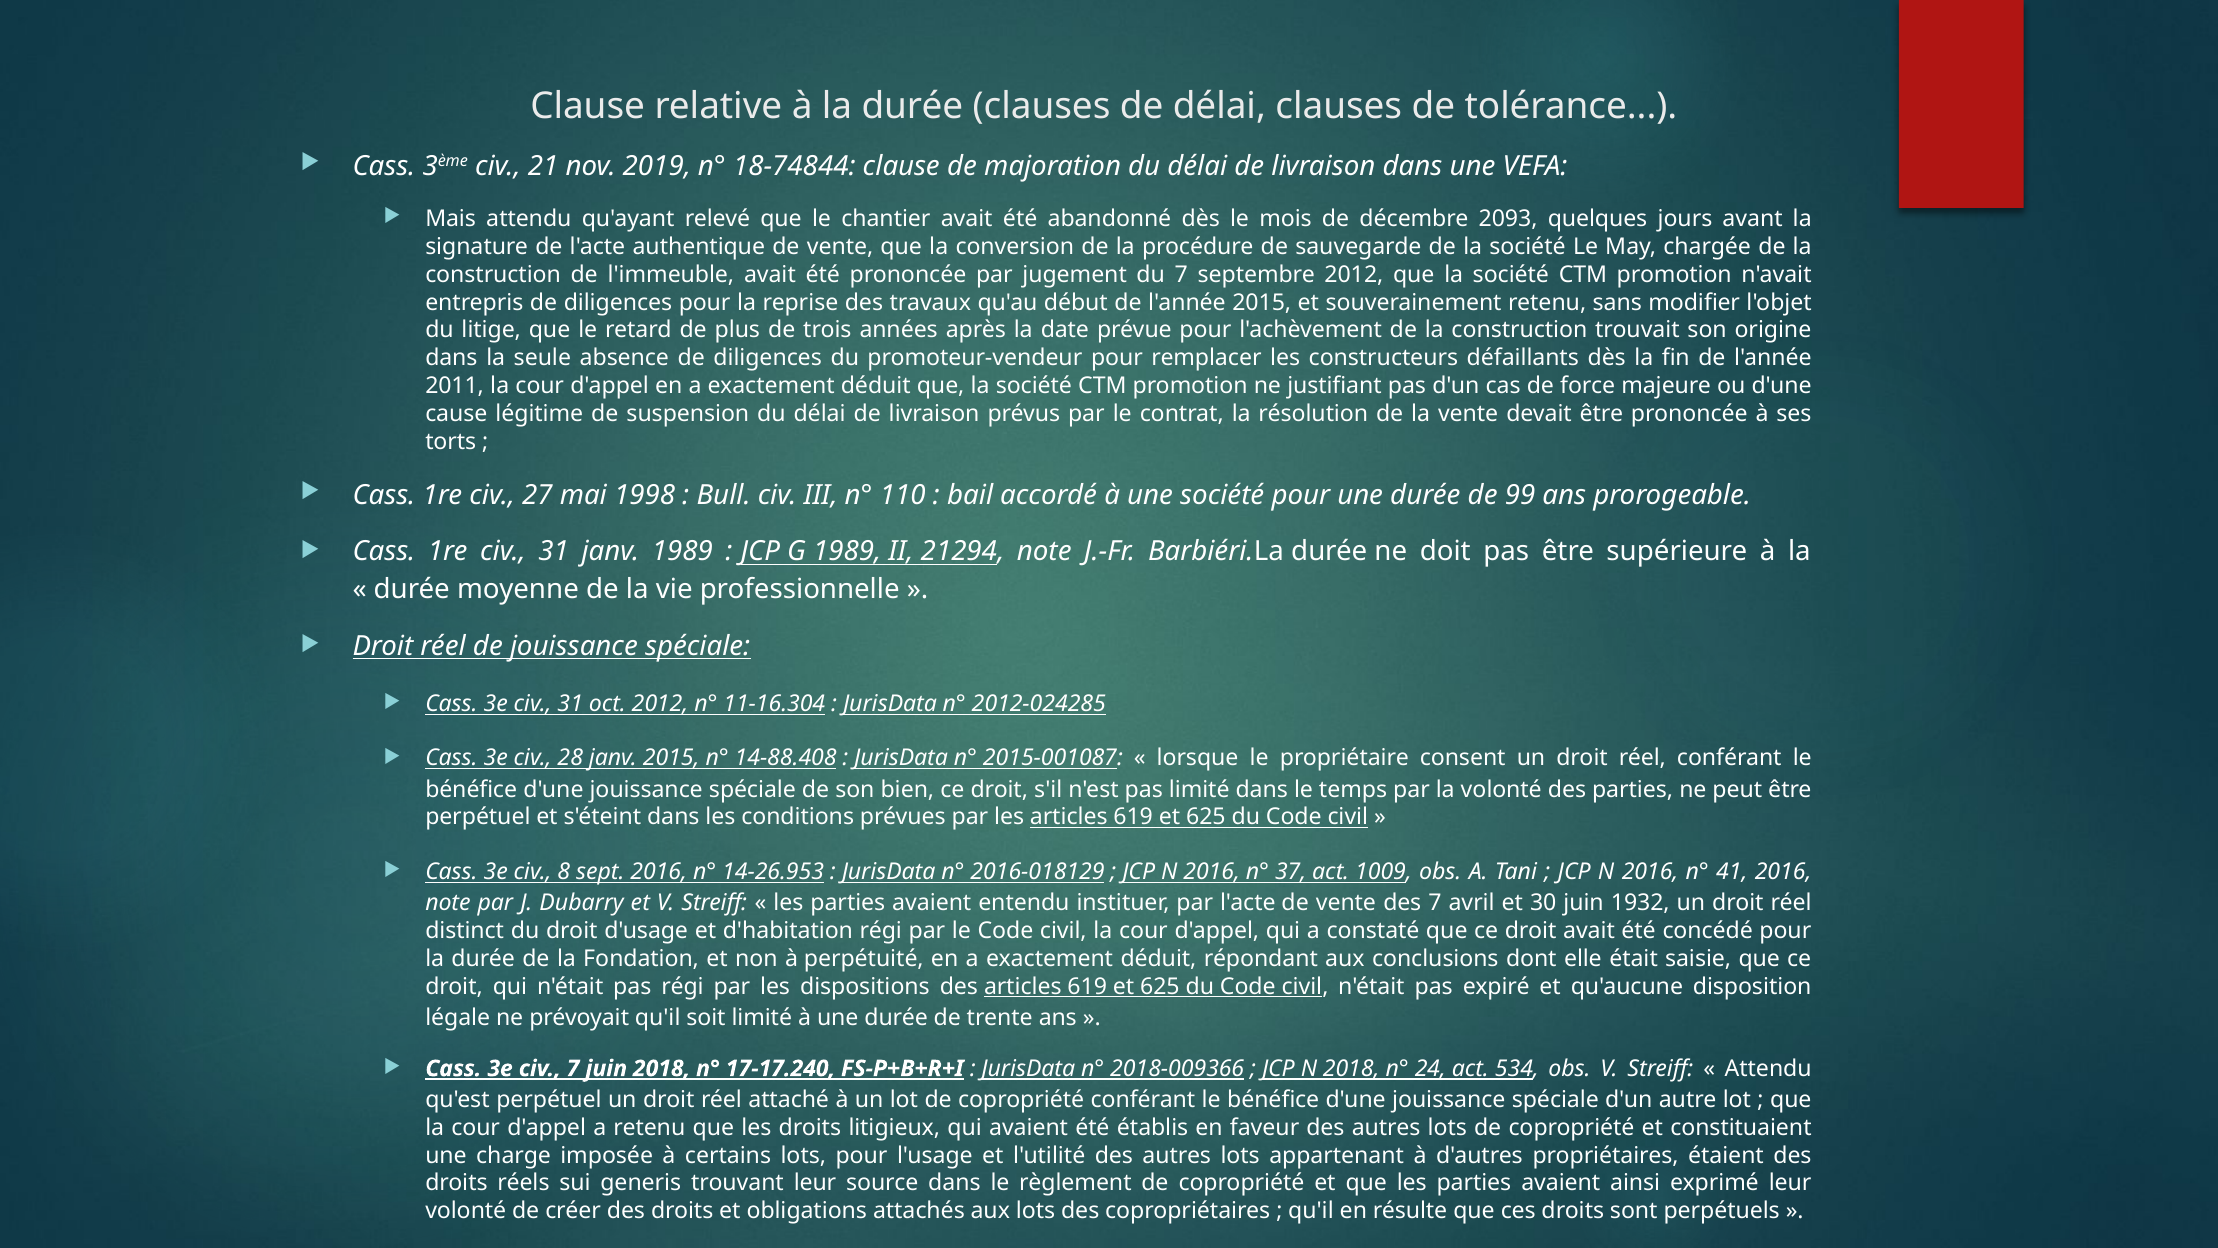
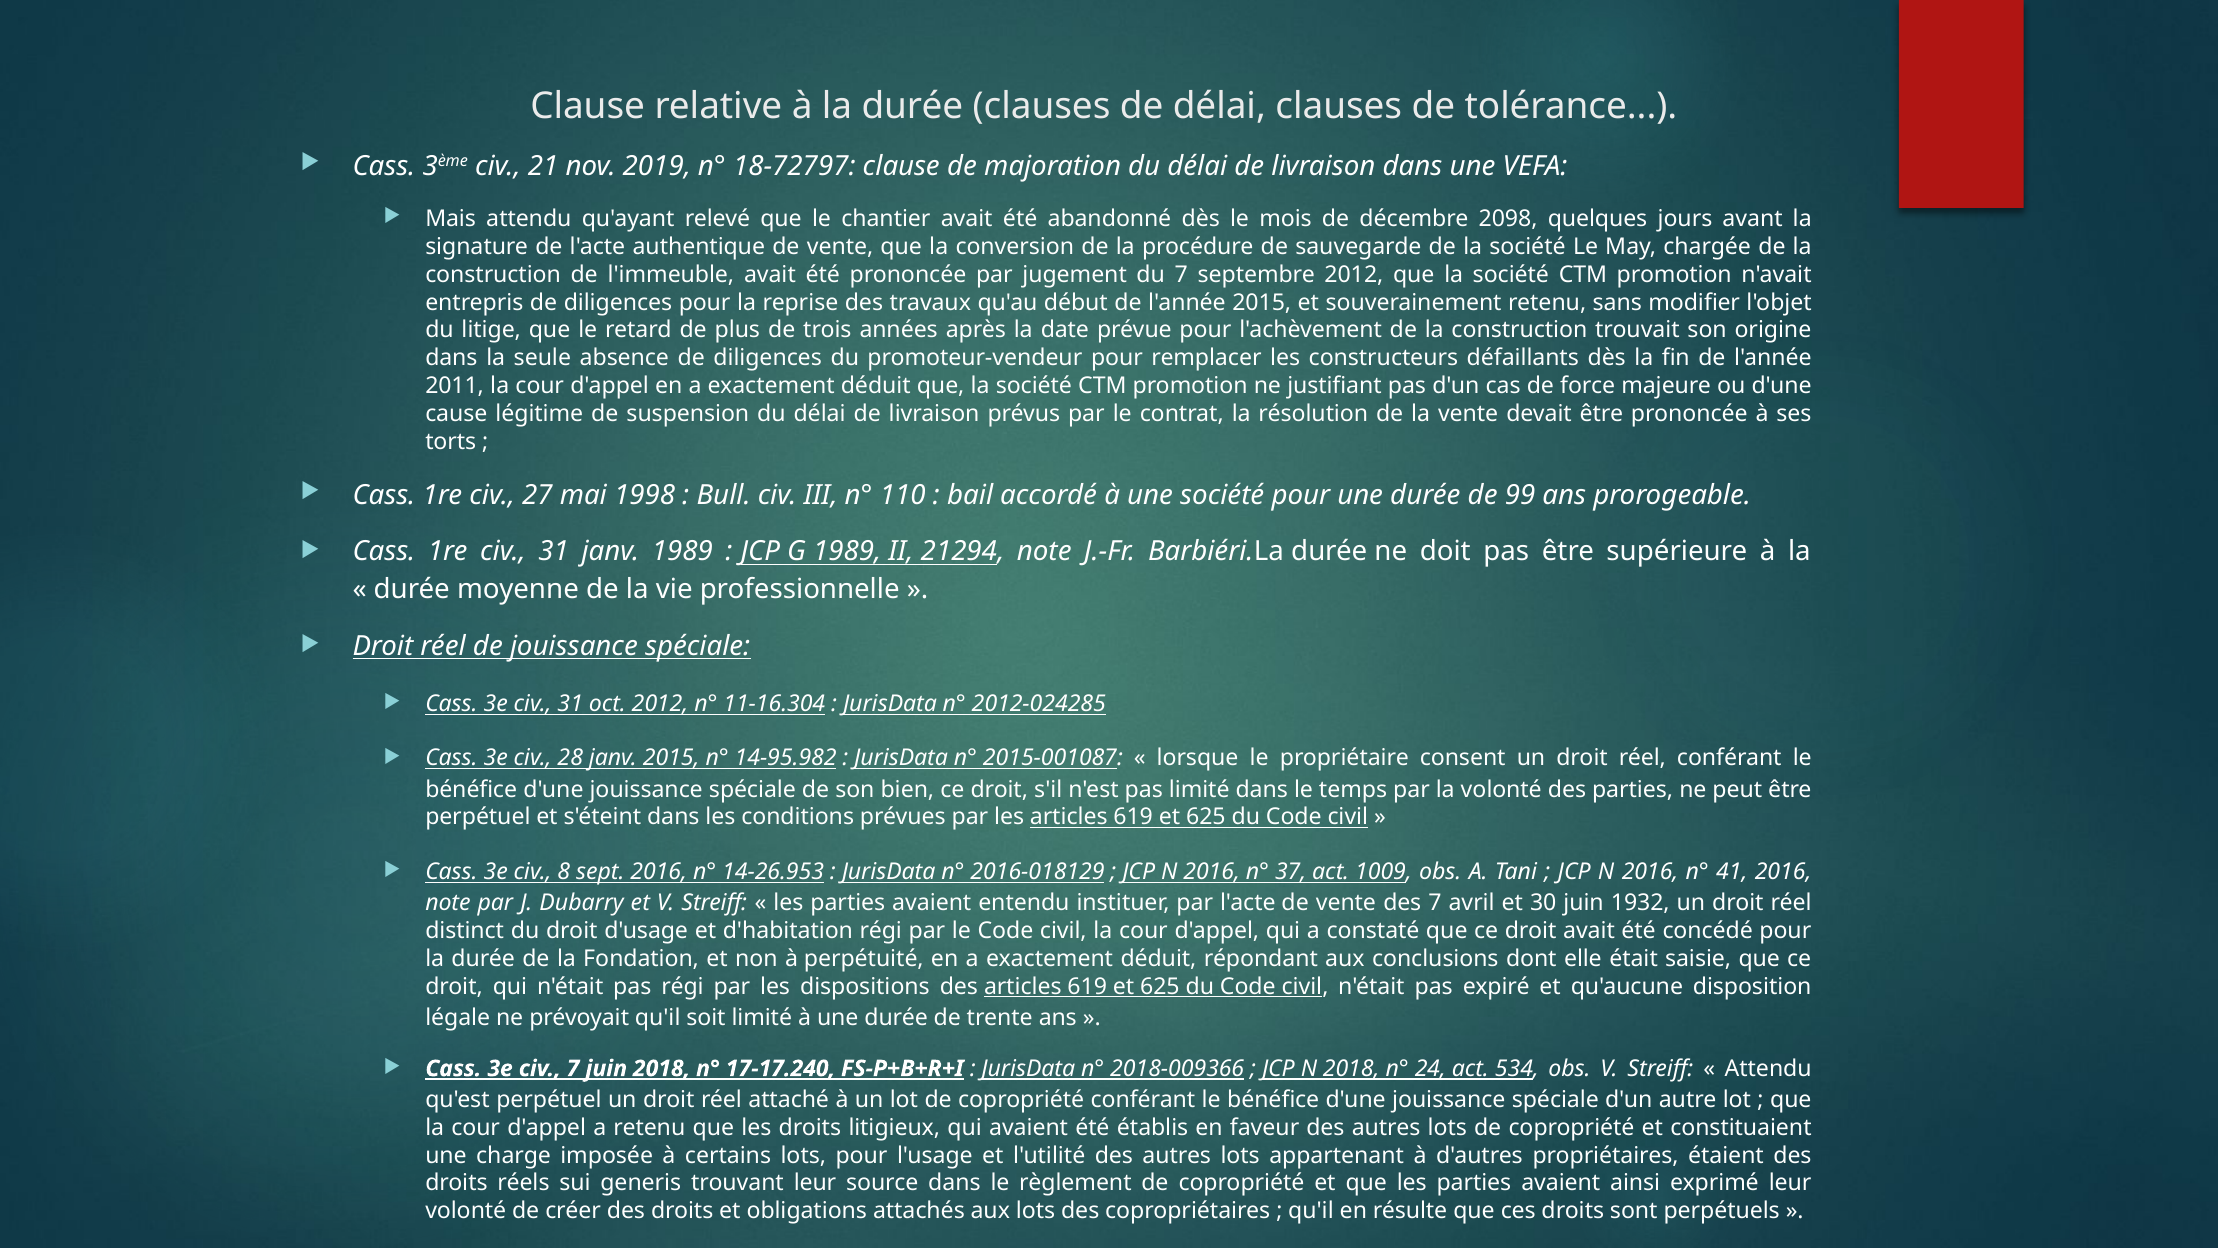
18-74844: 18-74844 -> 18-72797
2093: 2093 -> 2098
14-88.408: 14-88.408 -> 14-95.982
